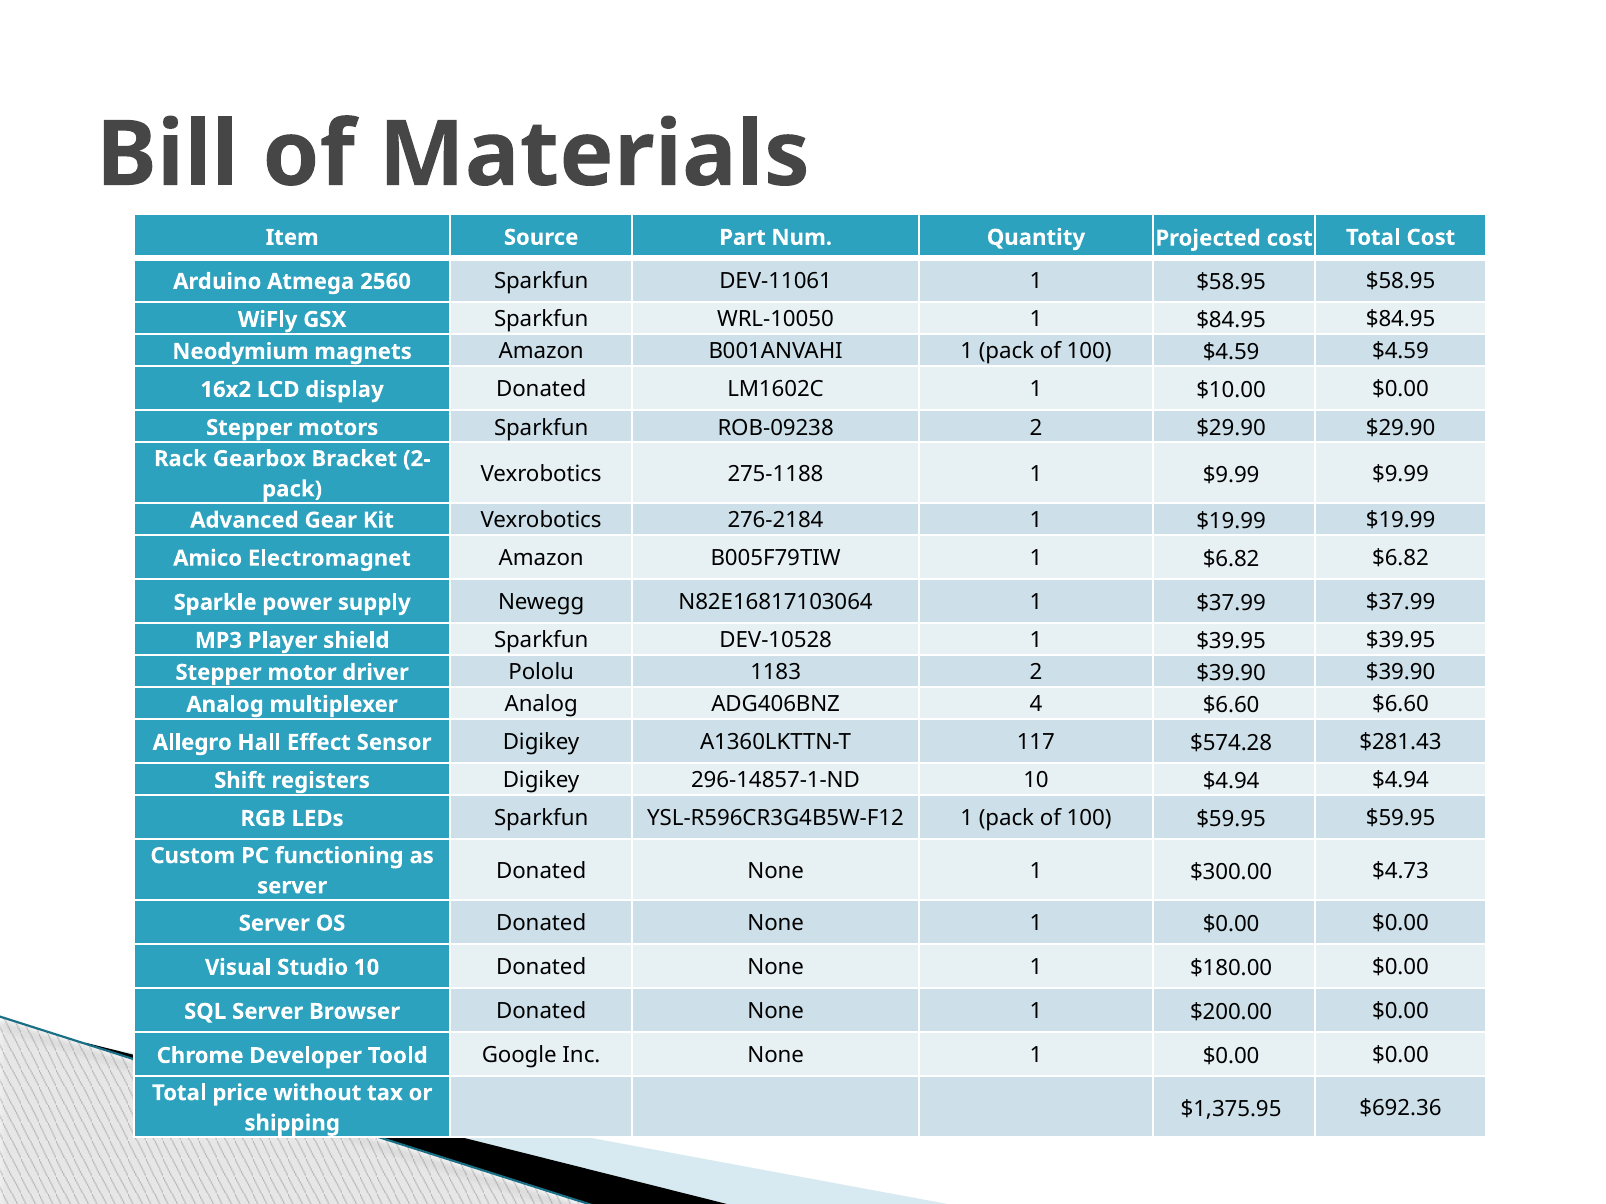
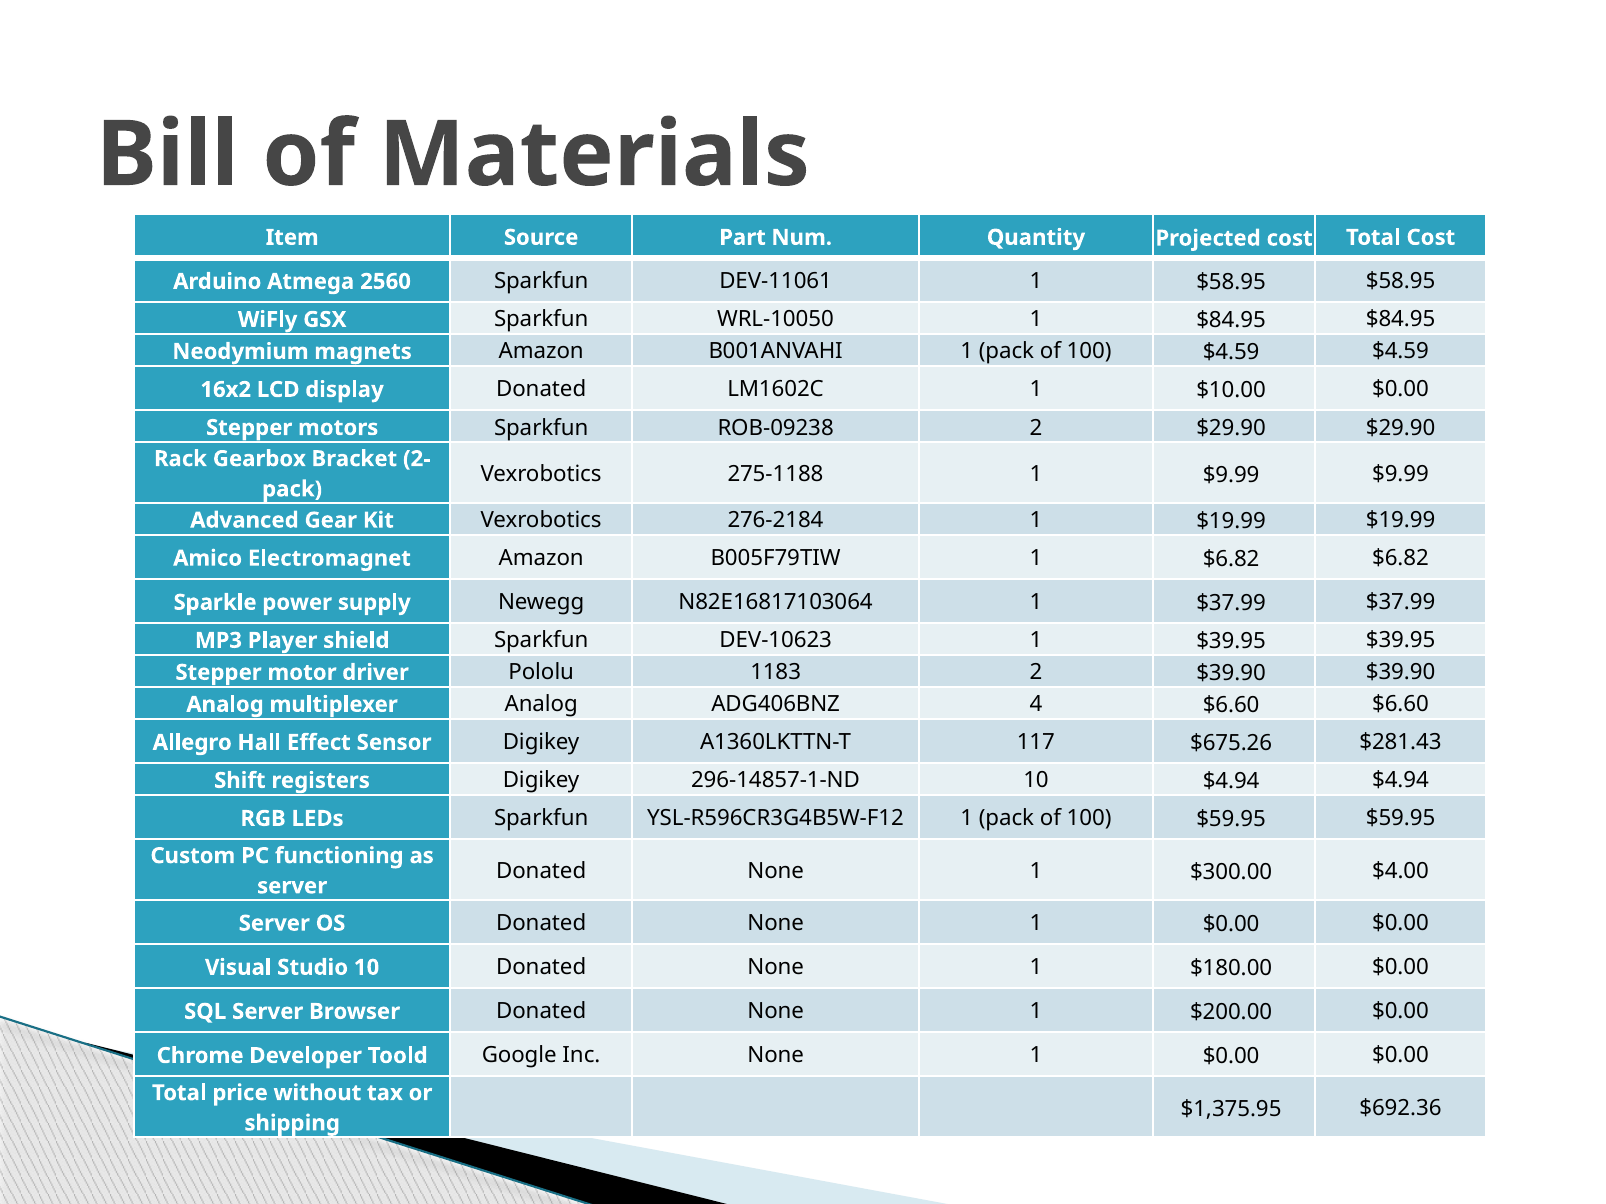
DEV-10528: DEV-10528 -> DEV-10623
$574.28: $574.28 -> $675.26
$4.73: $4.73 -> $4.00
